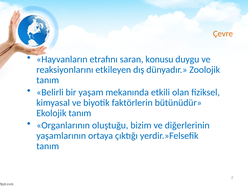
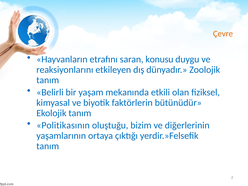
Organlarının: Organlarının -> Politikasının
